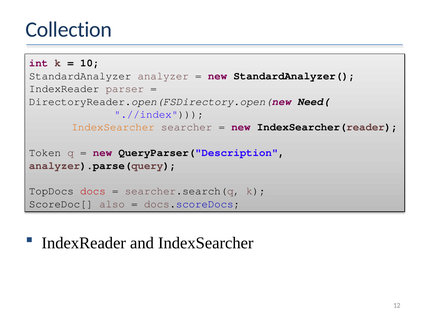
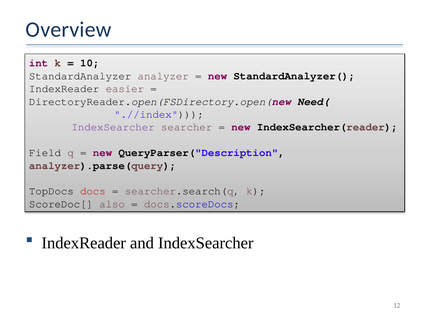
Collection: Collection -> Overview
parser: parser -> easier
IndexSearcher at (113, 127) colour: orange -> purple
Token: Token -> Field
